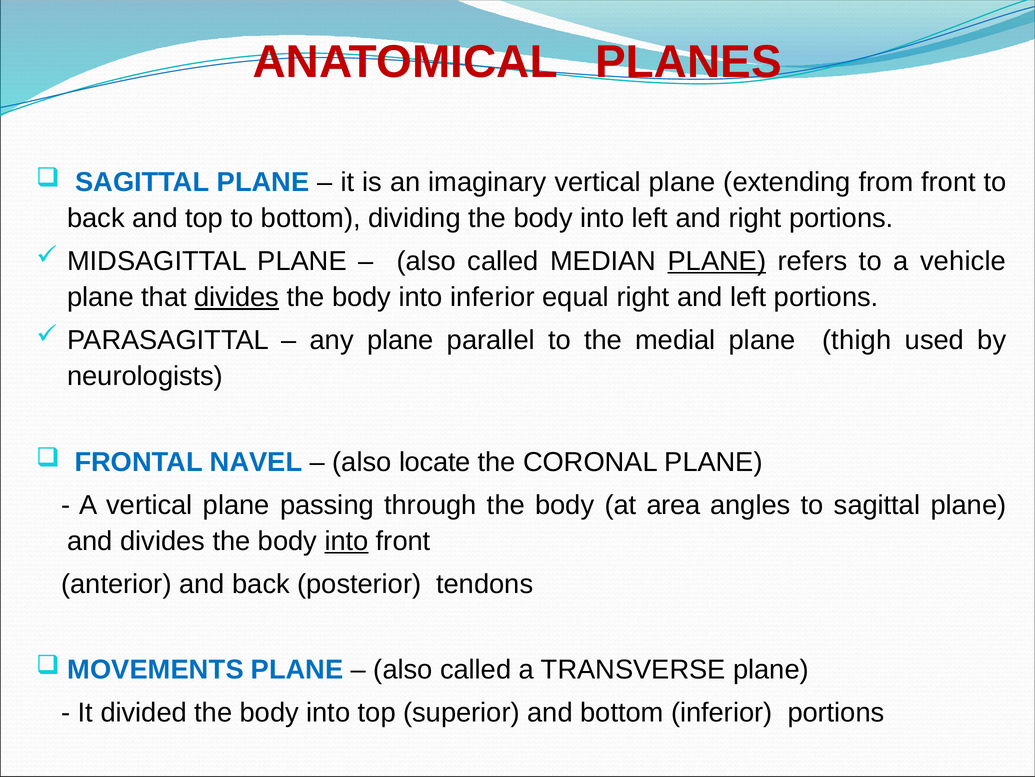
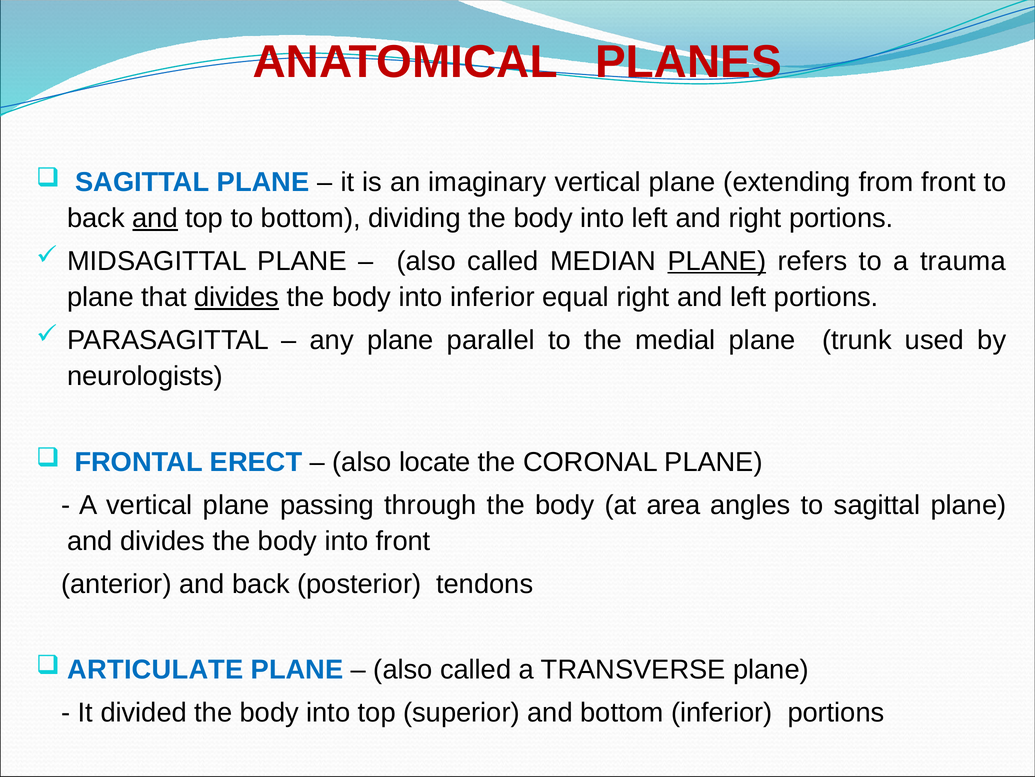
and at (155, 218) underline: none -> present
vehicle: vehicle -> trauma
thigh: thigh -> trunk
NAVEL: NAVEL -> ERECT
into at (347, 541) underline: present -> none
MOVEMENTS: MOVEMENTS -> ARTICULATE
